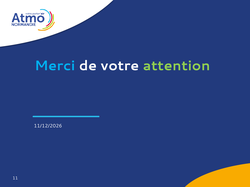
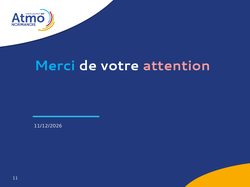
attention colour: light green -> pink
